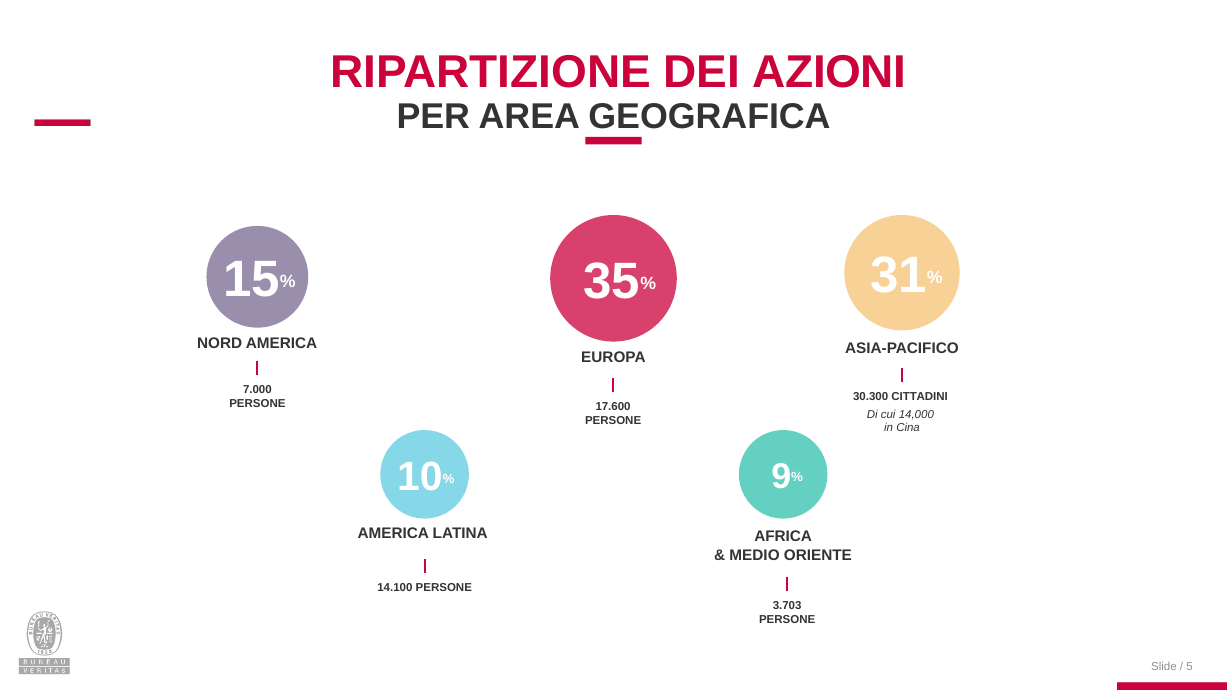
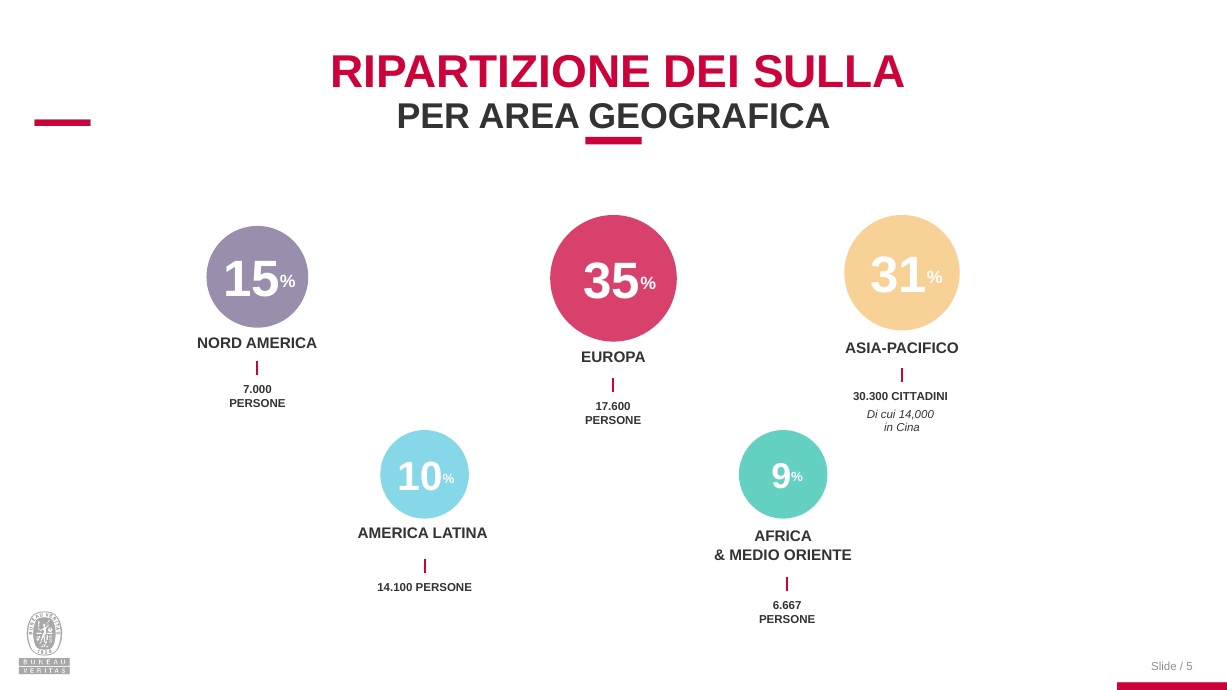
AZIONI: AZIONI -> SULLA
3.703: 3.703 -> 6.667
